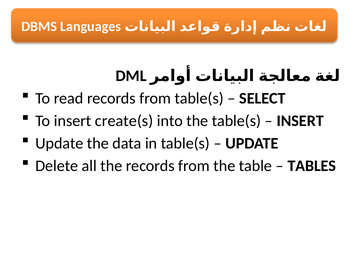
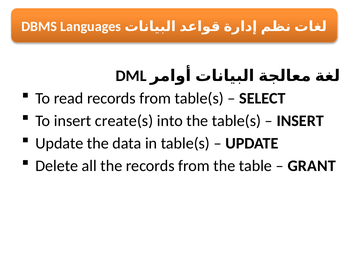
TABLES: TABLES -> GRANT
